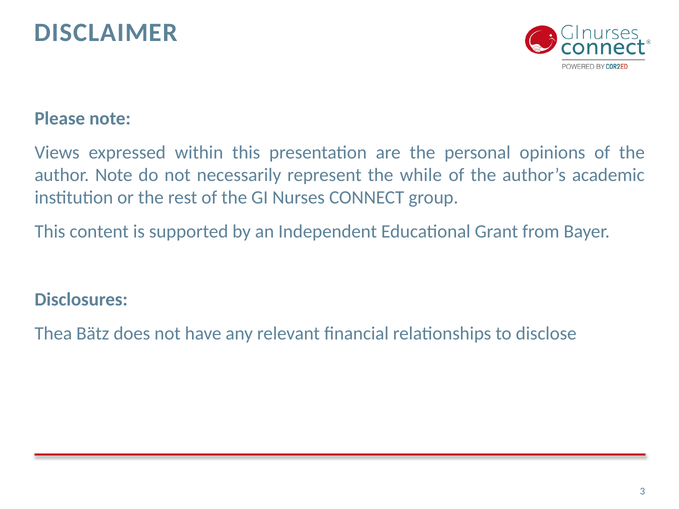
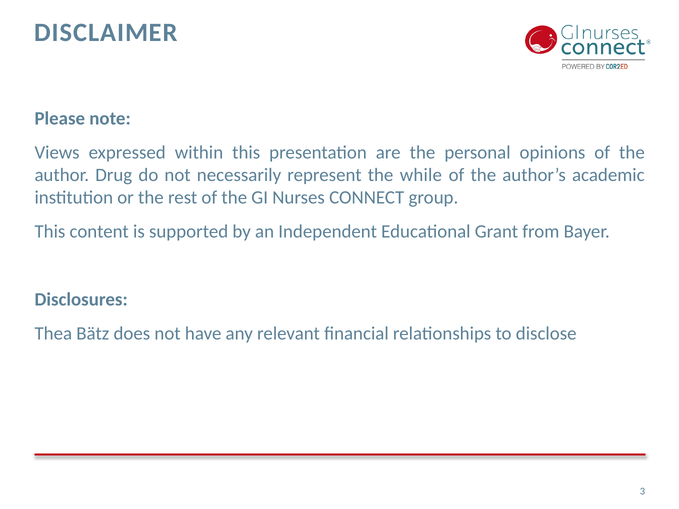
author Note: Note -> Drug
